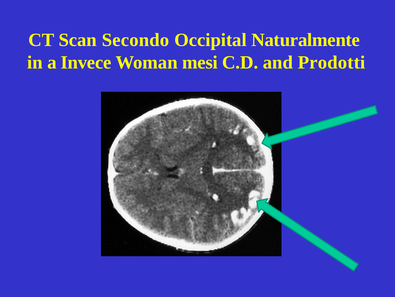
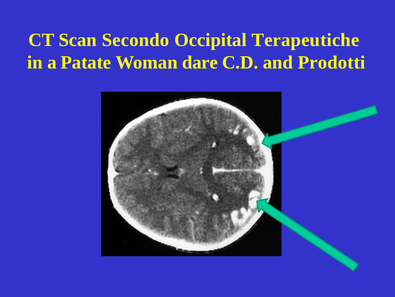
Naturalmente: Naturalmente -> Terapeutiche
Invece: Invece -> Patate
mesi: mesi -> dare
